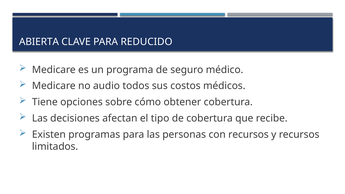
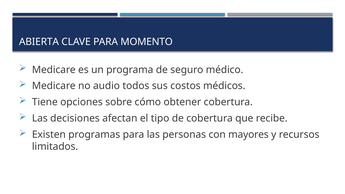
REDUCIDO: REDUCIDO -> MOMENTO
con recursos: recursos -> mayores
